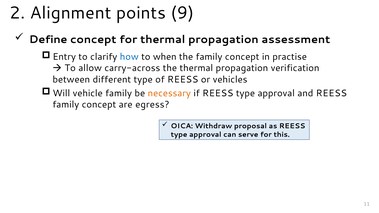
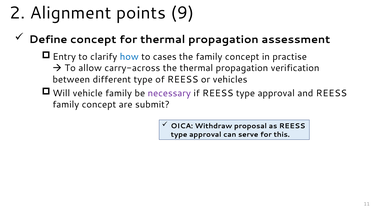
when: when -> cases
necessary colour: orange -> purple
egress: egress -> submit
